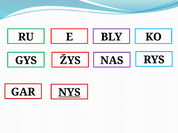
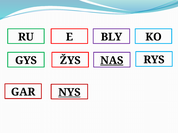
NAS underline: none -> present
